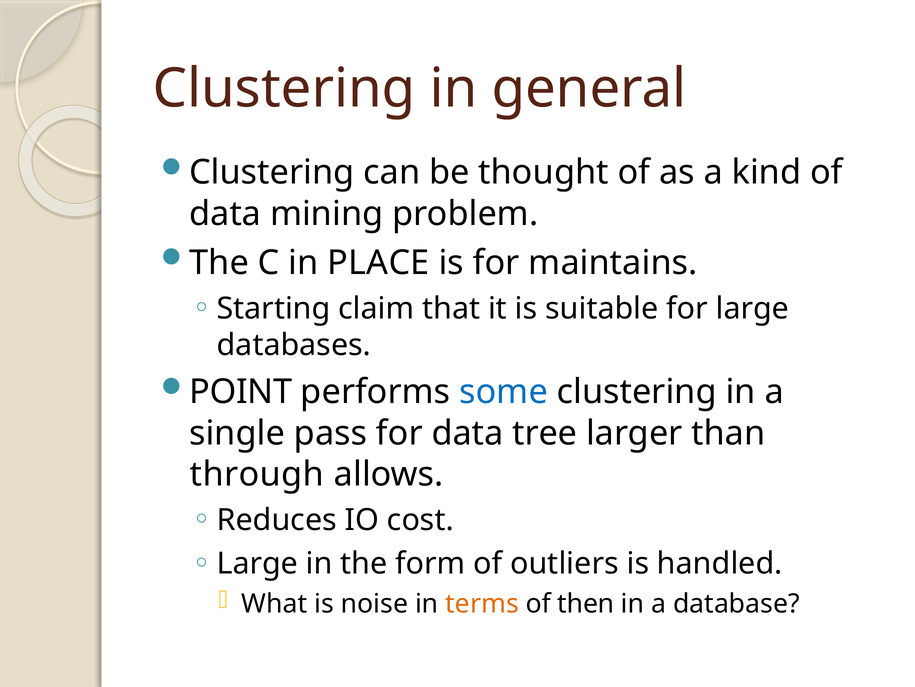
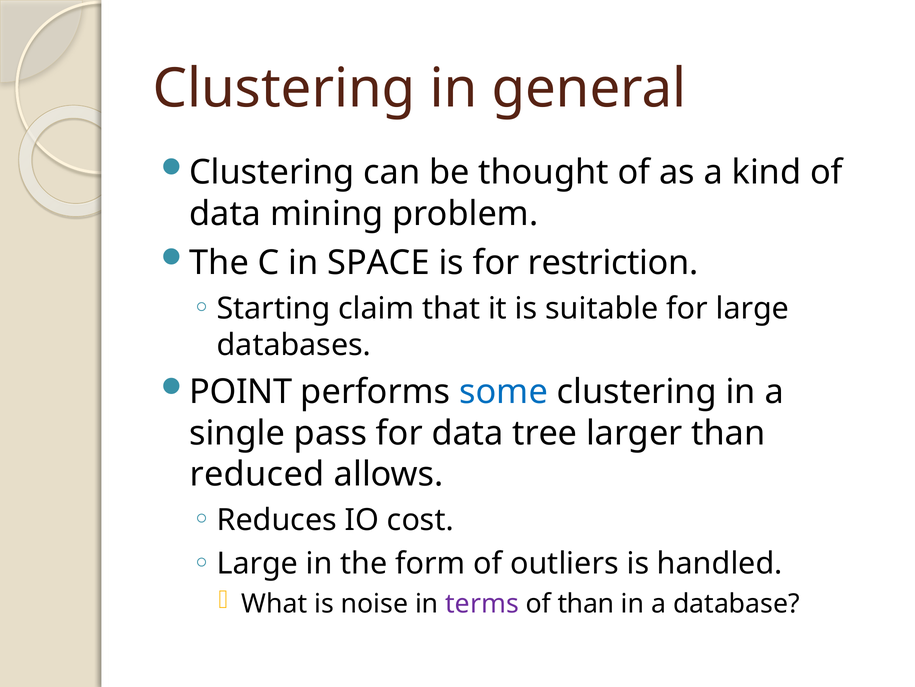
PLACE: PLACE -> SPACE
maintains: maintains -> restriction
through: through -> reduced
terms colour: orange -> purple
of then: then -> than
